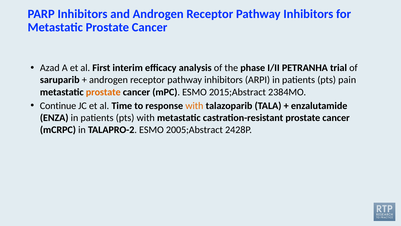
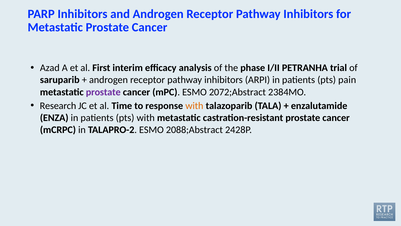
prostate at (103, 92) colour: orange -> purple
2015;Abstract: 2015;Abstract -> 2072;Abstract
Continue: Continue -> Research
2005;Abstract: 2005;Abstract -> 2088;Abstract
